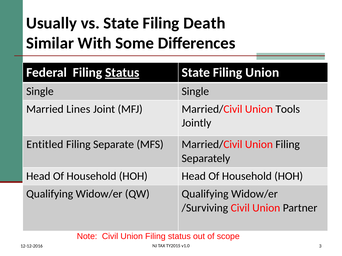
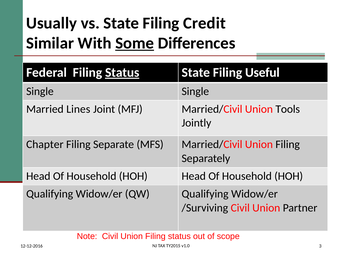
Death: Death -> Credit
Some underline: none -> present
Filing Union: Union -> Useful
Entitled: Entitled -> Chapter
